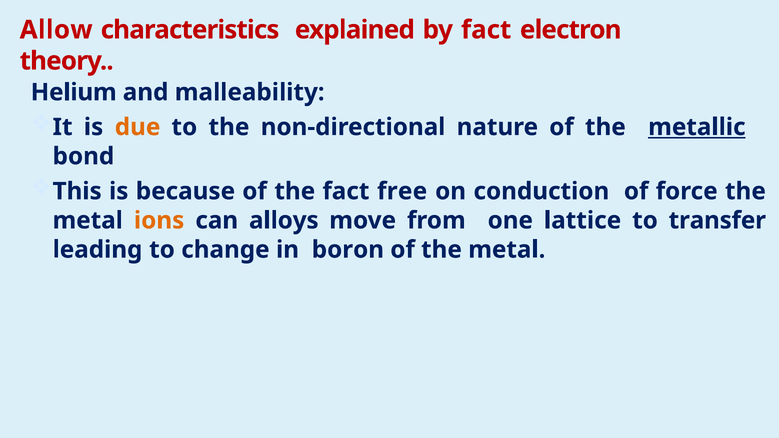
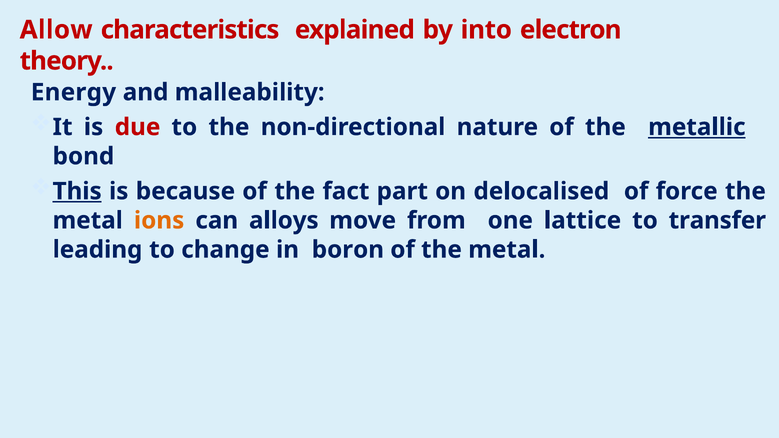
by fact: fact -> into
Helium: Helium -> Energy
due colour: orange -> red
This underline: none -> present
free: free -> part
conduction: conduction -> delocalised
